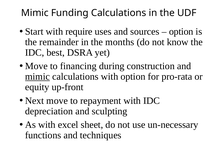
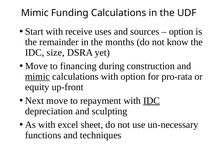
require: require -> receive
best: best -> size
IDC at (152, 100) underline: none -> present
